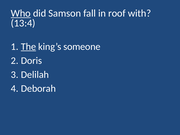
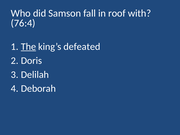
Who underline: present -> none
13:4: 13:4 -> 76:4
someone: someone -> defeated
